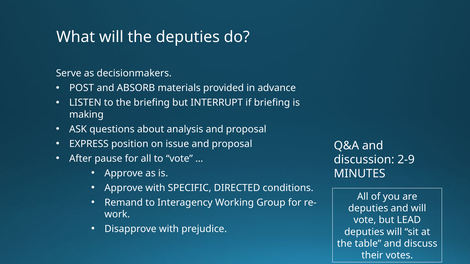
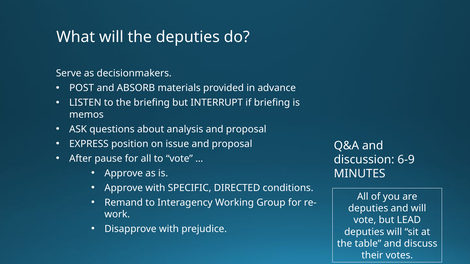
making: making -> memos
2-9: 2-9 -> 6-9
